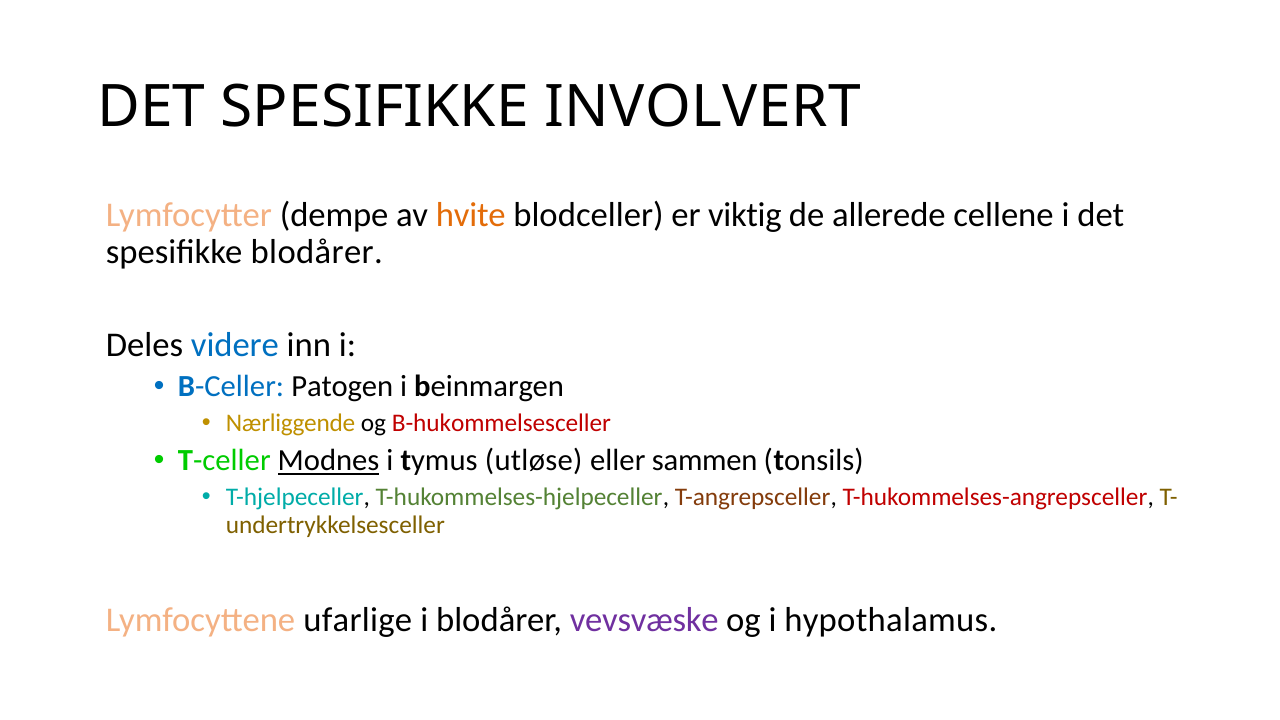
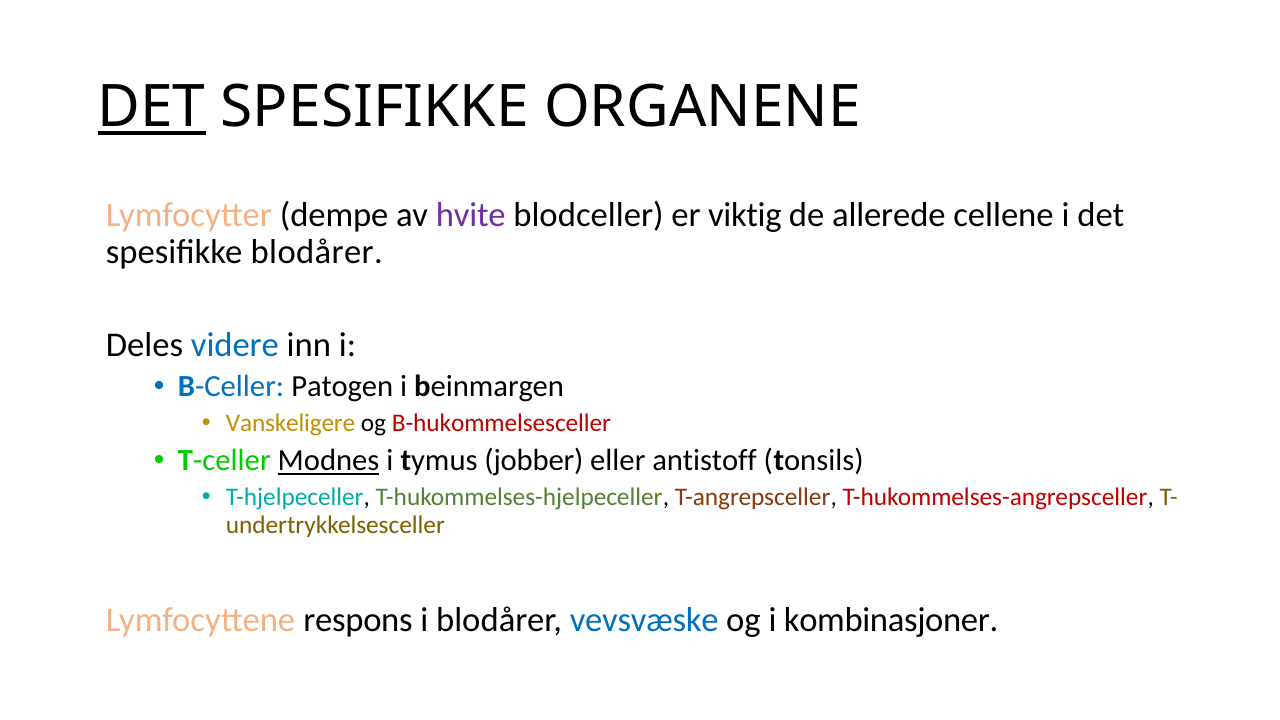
DET at (152, 108) underline: none -> present
INVOLVERT: INVOLVERT -> ORGANENE
hvite colour: orange -> purple
Nærliggende: Nærliggende -> Vanskeligere
utløse: utløse -> jobber
sammen: sammen -> antistoff
ufarlige: ufarlige -> respons
vevsvæske colour: purple -> blue
hypothalamus: hypothalamus -> kombinasjoner
